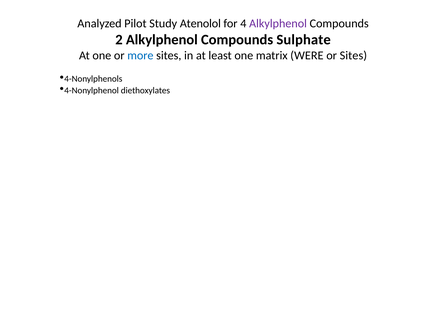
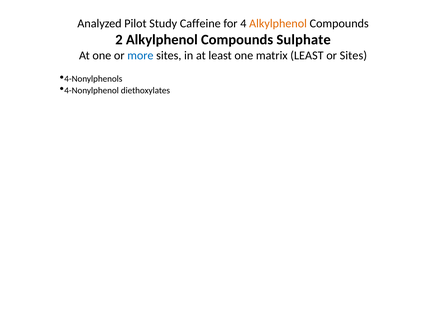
Atenolol: Atenolol -> Caffeine
Alkylphenol at (278, 23) colour: purple -> orange
matrix WERE: WERE -> LEAST
